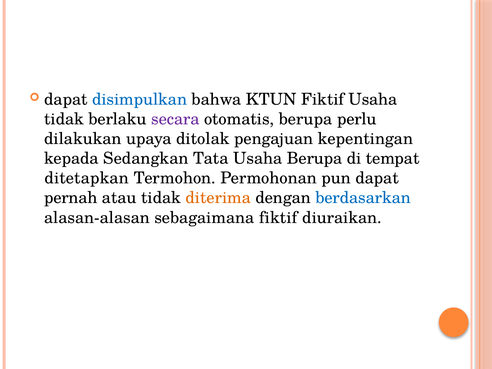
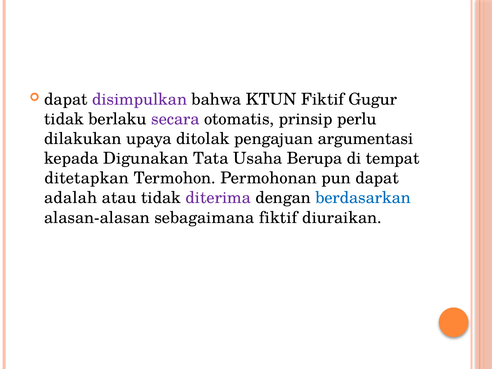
disimpulkan colour: blue -> purple
Fiktif Usaha: Usaha -> Gugur
otomatis berupa: berupa -> prinsip
kepentingan: kepentingan -> argumentasi
Sedangkan: Sedangkan -> Digunakan
pernah: pernah -> adalah
diterima colour: orange -> purple
